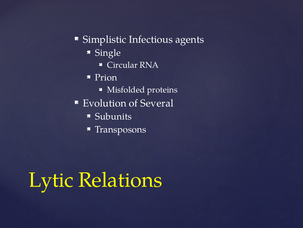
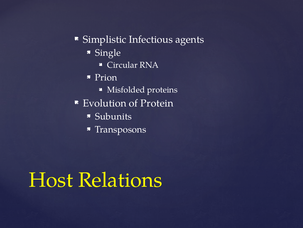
Several: Several -> Protein
Lytic: Lytic -> Host
